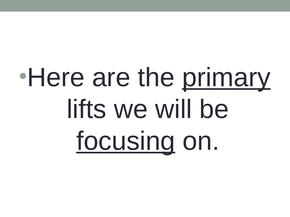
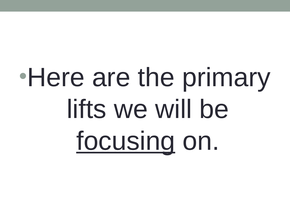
primary underline: present -> none
